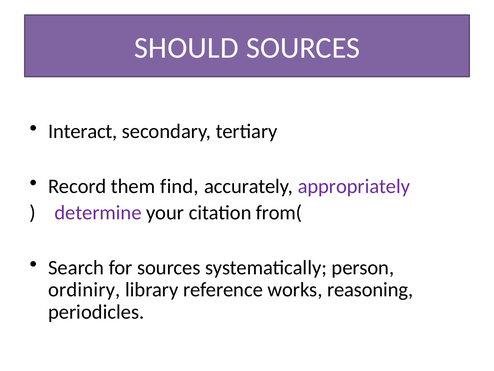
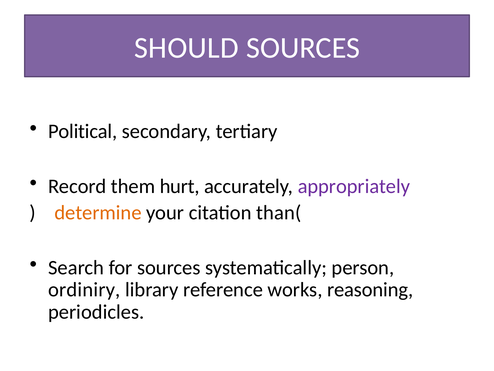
Interact: Interact -> Political
find: find -> hurt
determine colour: purple -> orange
from(: from( -> than(
